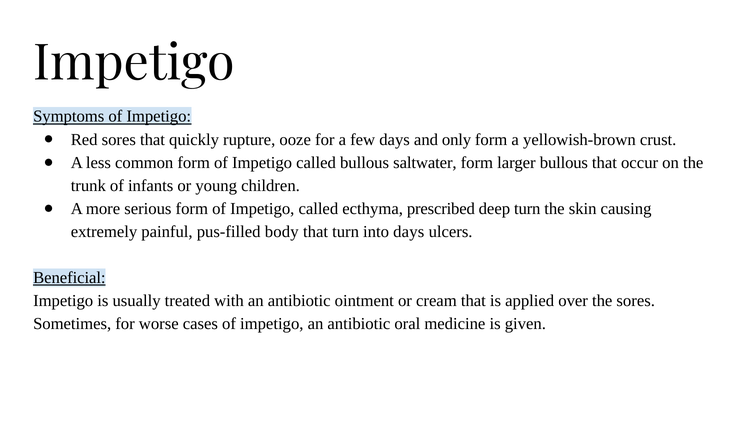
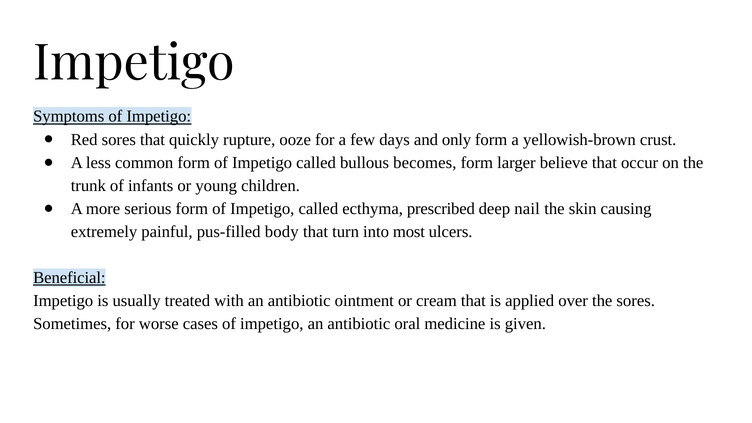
saltwater: saltwater -> becomes
larger bullous: bullous -> believe
deep turn: turn -> nail
into days: days -> most
